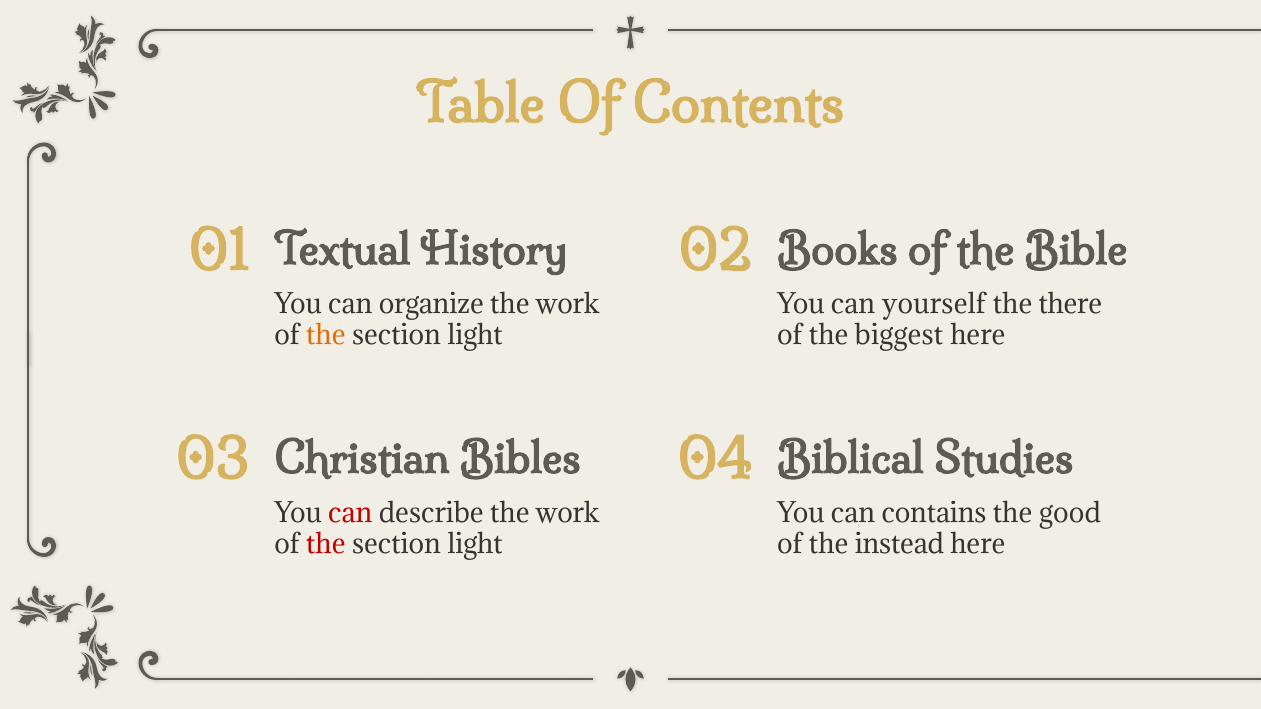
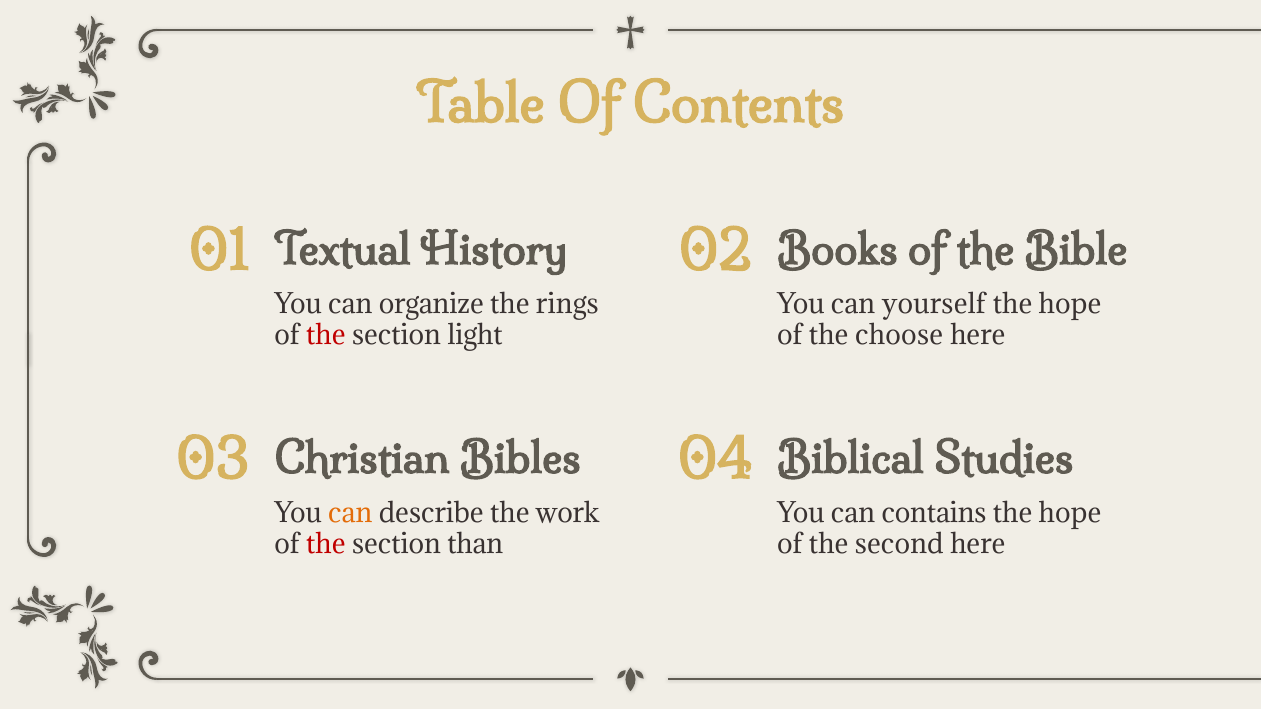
work at (568, 305): work -> rings
there at (1070, 305): there -> hope
the at (326, 336) colour: orange -> red
biggest: biggest -> choose
can at (350, 514) colour: red -> orange
good at (1070, 514): good -> hope
light at (475, 545): light -> than
instead: instead -> second
